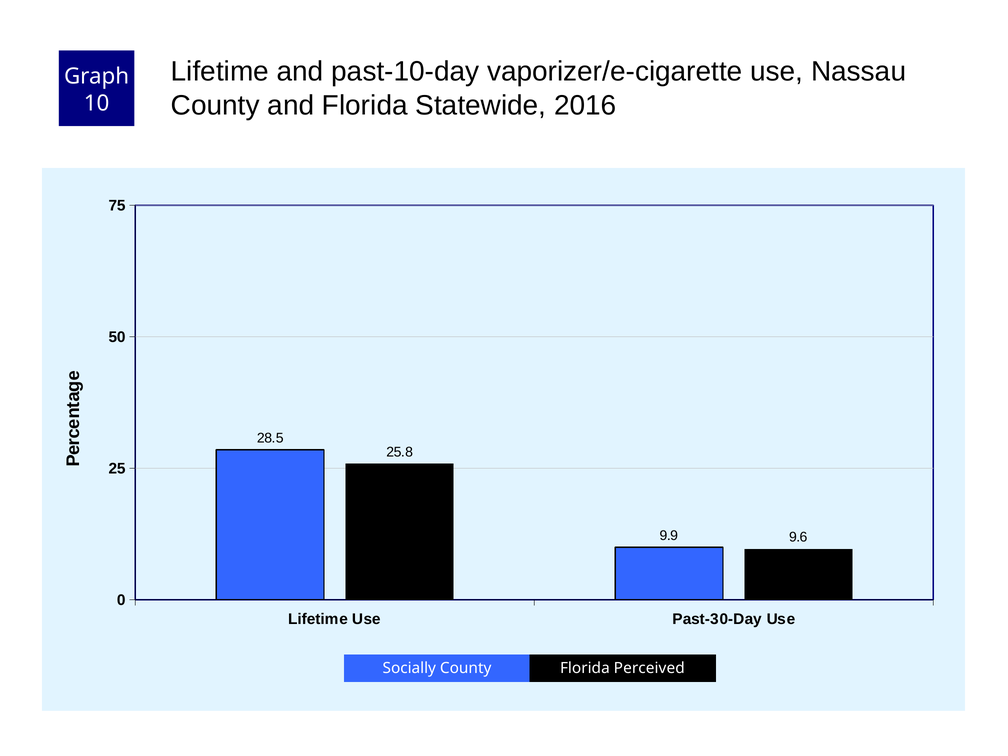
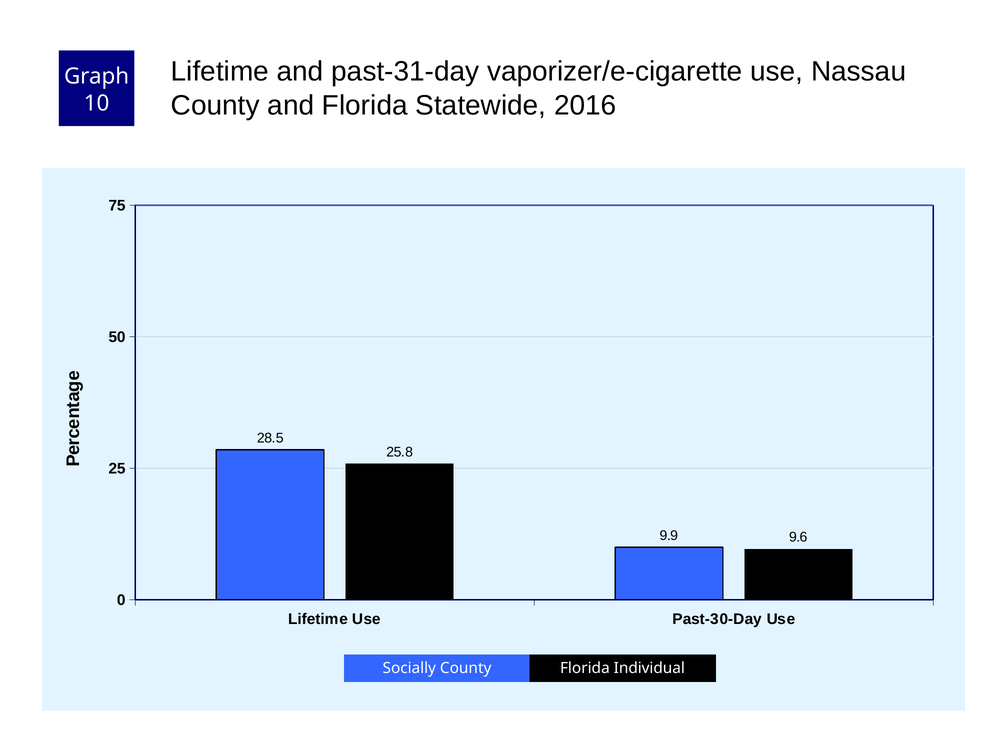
past-10-day: past-10-day -> past-31-day
Perceived: Perceived -> Individual
